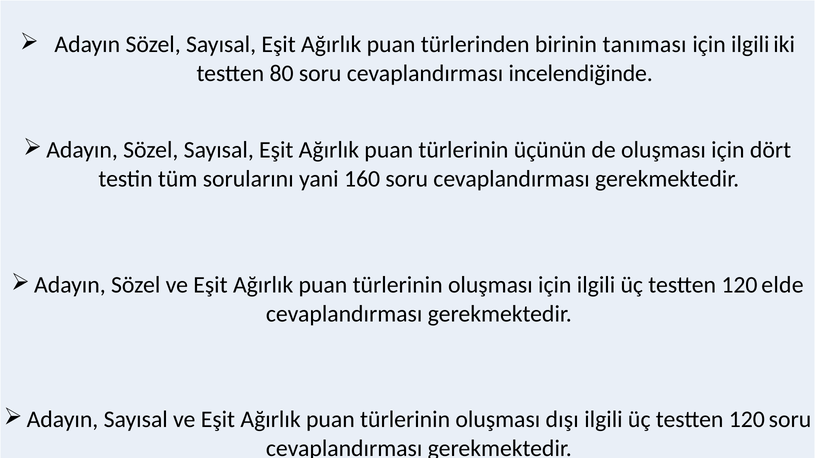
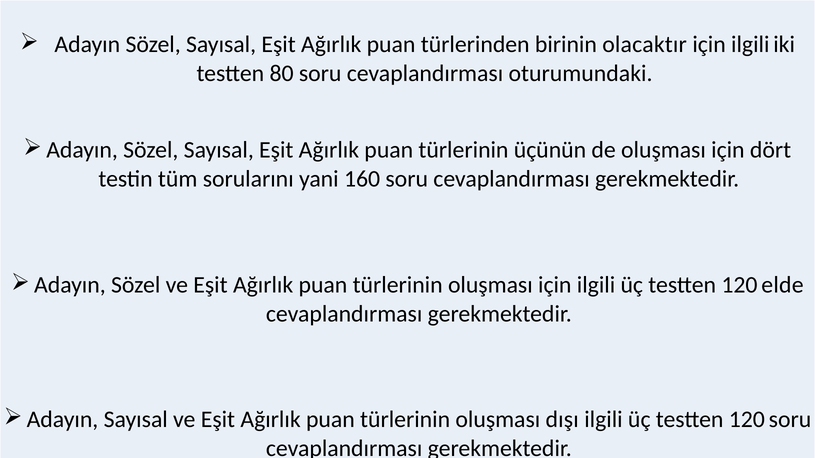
tanıması: tanıması -> olacaktır
incelendiğinde: incelendiğinde -> oturumundaki
